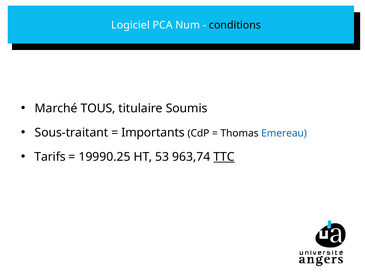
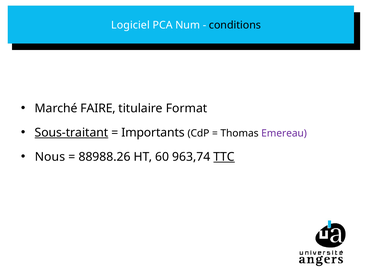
TOUS: TOUS -> FAIRE
Soumis: Soumis -> Format
Sous-traitant underline: none -> present
Emereau colour: blue -> purple
Tarifs: Tarifs -> Nous
19990.25: 19990.25 -> 88988.26
53: 53 -> 60
